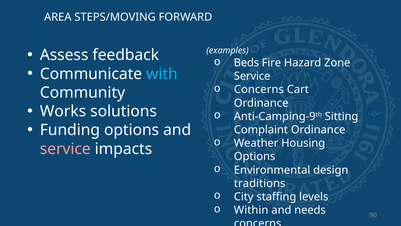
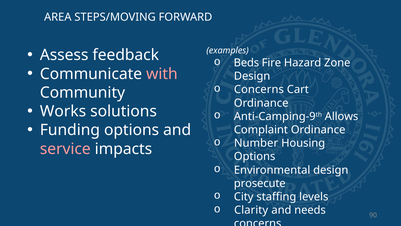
with colour: light blue -> pink
Service at (252, 76): Service -> Design
Sitting: Sitting -> Allows
Weather: Weather -> Number
traditions: traditions -> prosecute
Within: Within -> Clarity
